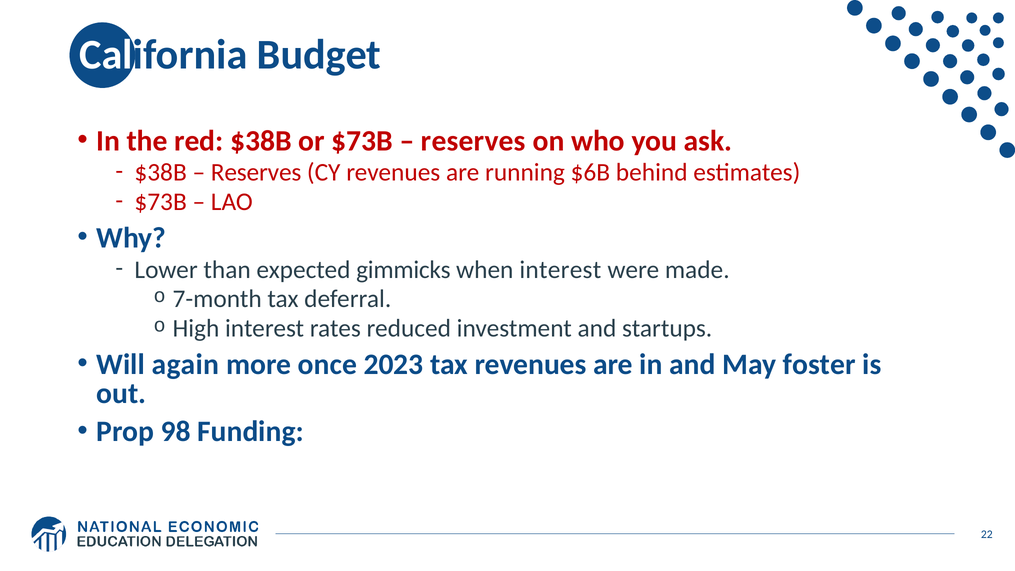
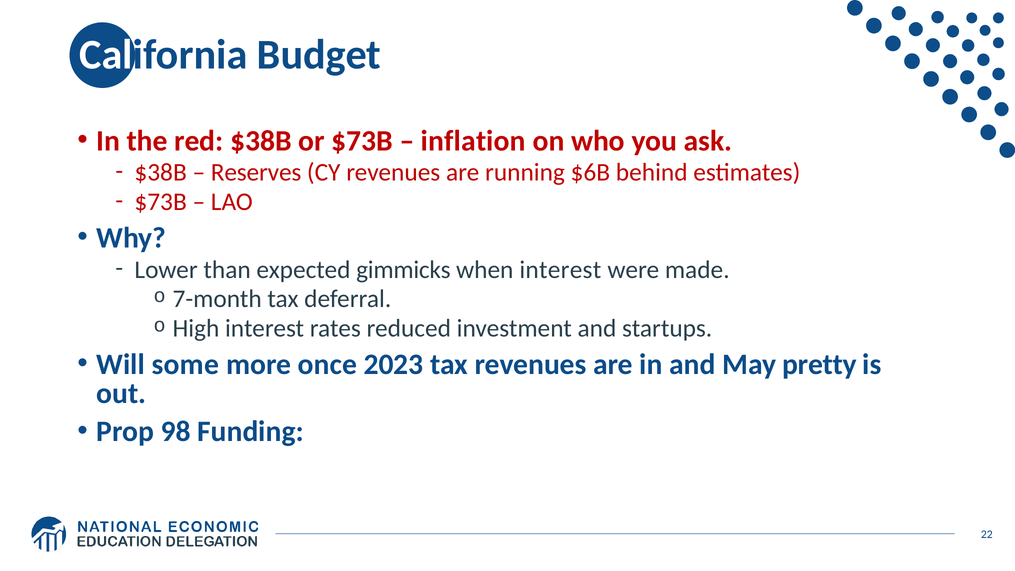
reserves at (473, 141): reserves -> inflation
again: again -> some
foster: foster -> pretty
